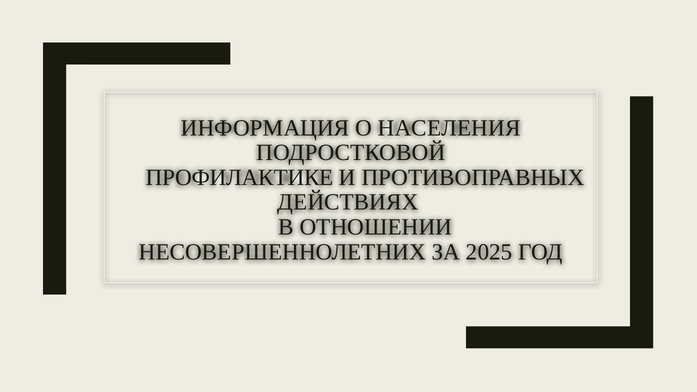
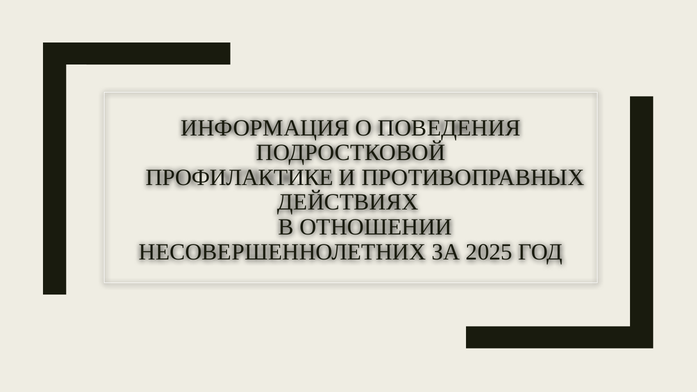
НАСЕЛЕНИЯ: НАСЕЛЕНИЯ -> ПОВЕДЕНИЯ
